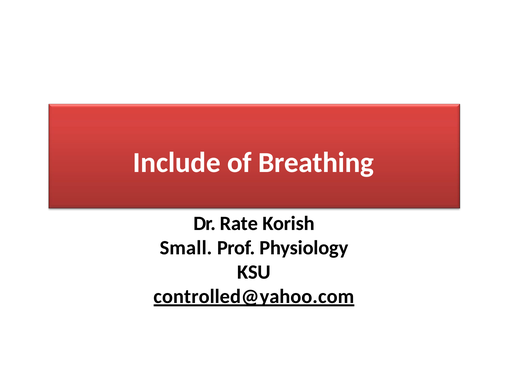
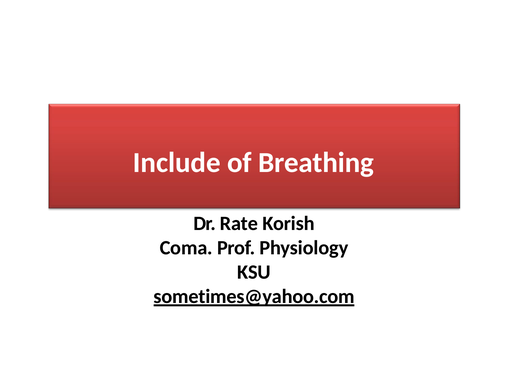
Small: Small -> Coma
controlled@yahoo.com: controlled@yahoo.com -> sometimes@yahoo.com
